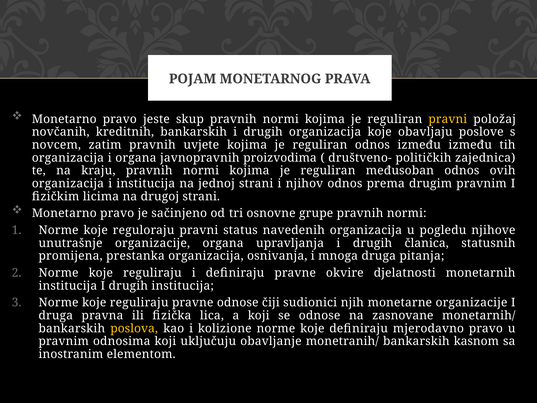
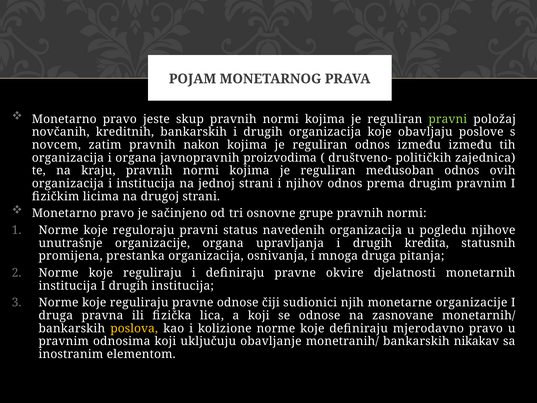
pravni at (448, 119) colour: yellow -> light green
uvjete: uvjete -> nakon
članica: članica -> kredita
kasnom: kasnom -> nikakav
